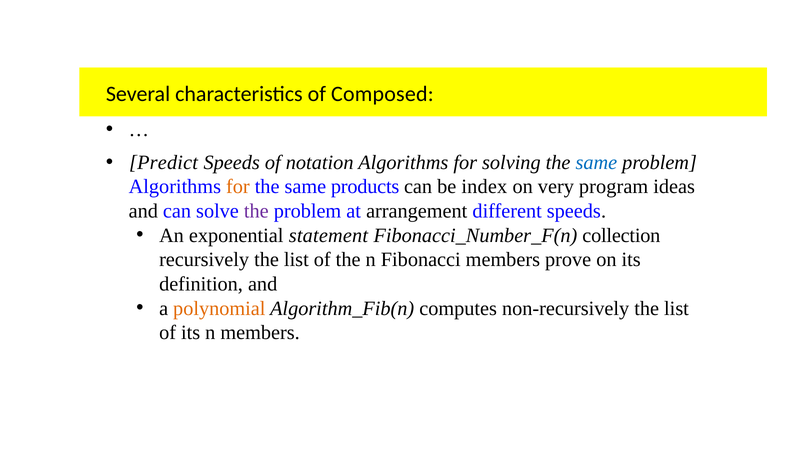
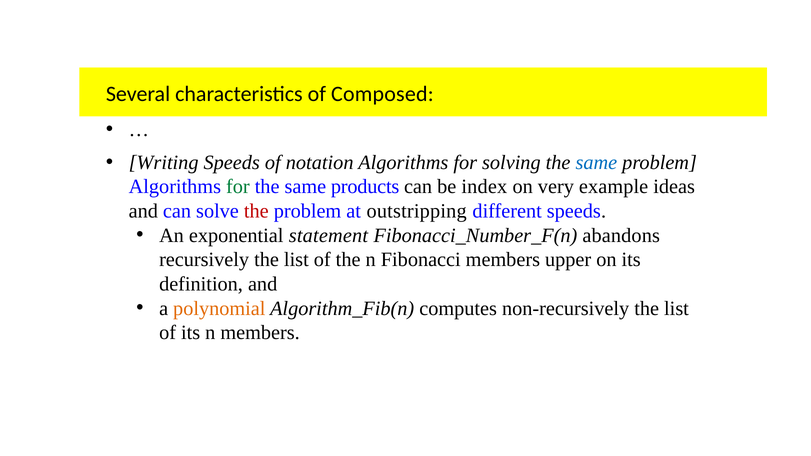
Predict: Predict -> Writing
for at (238, 187) colour: orange -> green
program: program -> example
the at (256, 211) colour: purple -> red
arrangement: arrangement -> outstripping
collection: collection -> abandons
prove: prove -> upper
